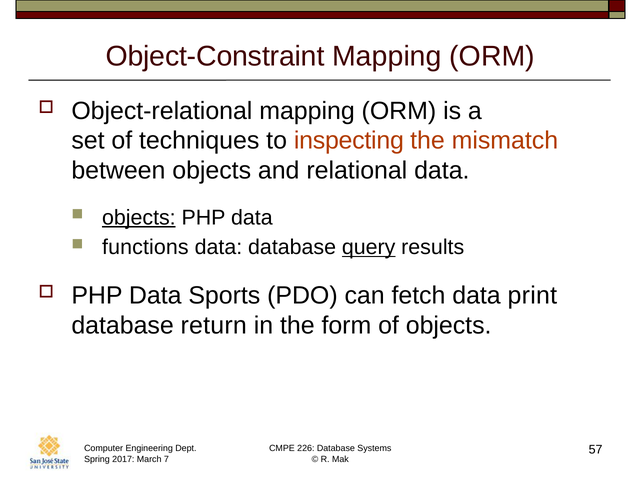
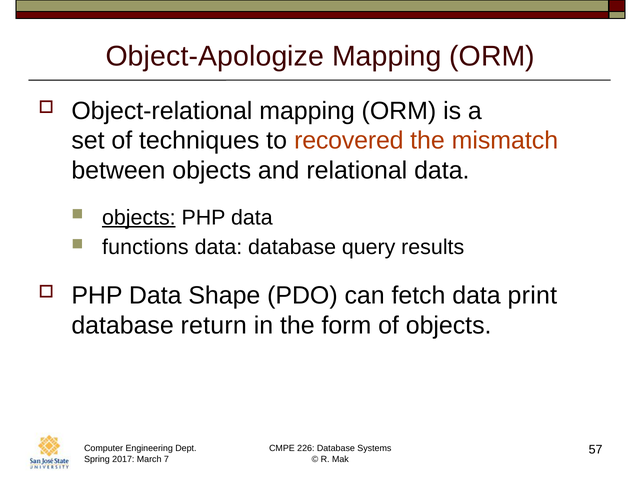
Object-Constraint: Object-Constraint -> Object-Apologize
inspecting: inspecting -> recovered
query underline: present -> none
Sports: Sports -> Shape
